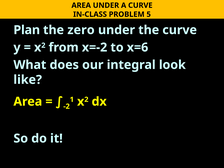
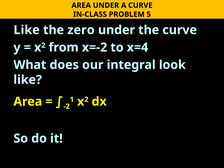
Plan at (27, 30): Plan -> Like
x=6: x=6 -> x=4
